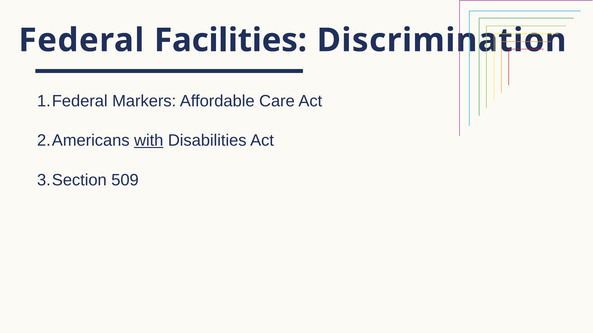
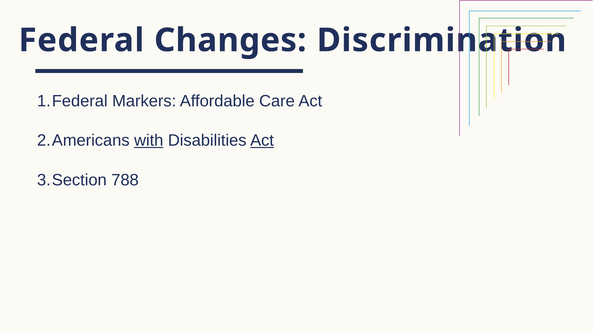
Facilities: Facilities -> Changes
Act at (262, 141) underline: none -> present
509: 509 -> 788
